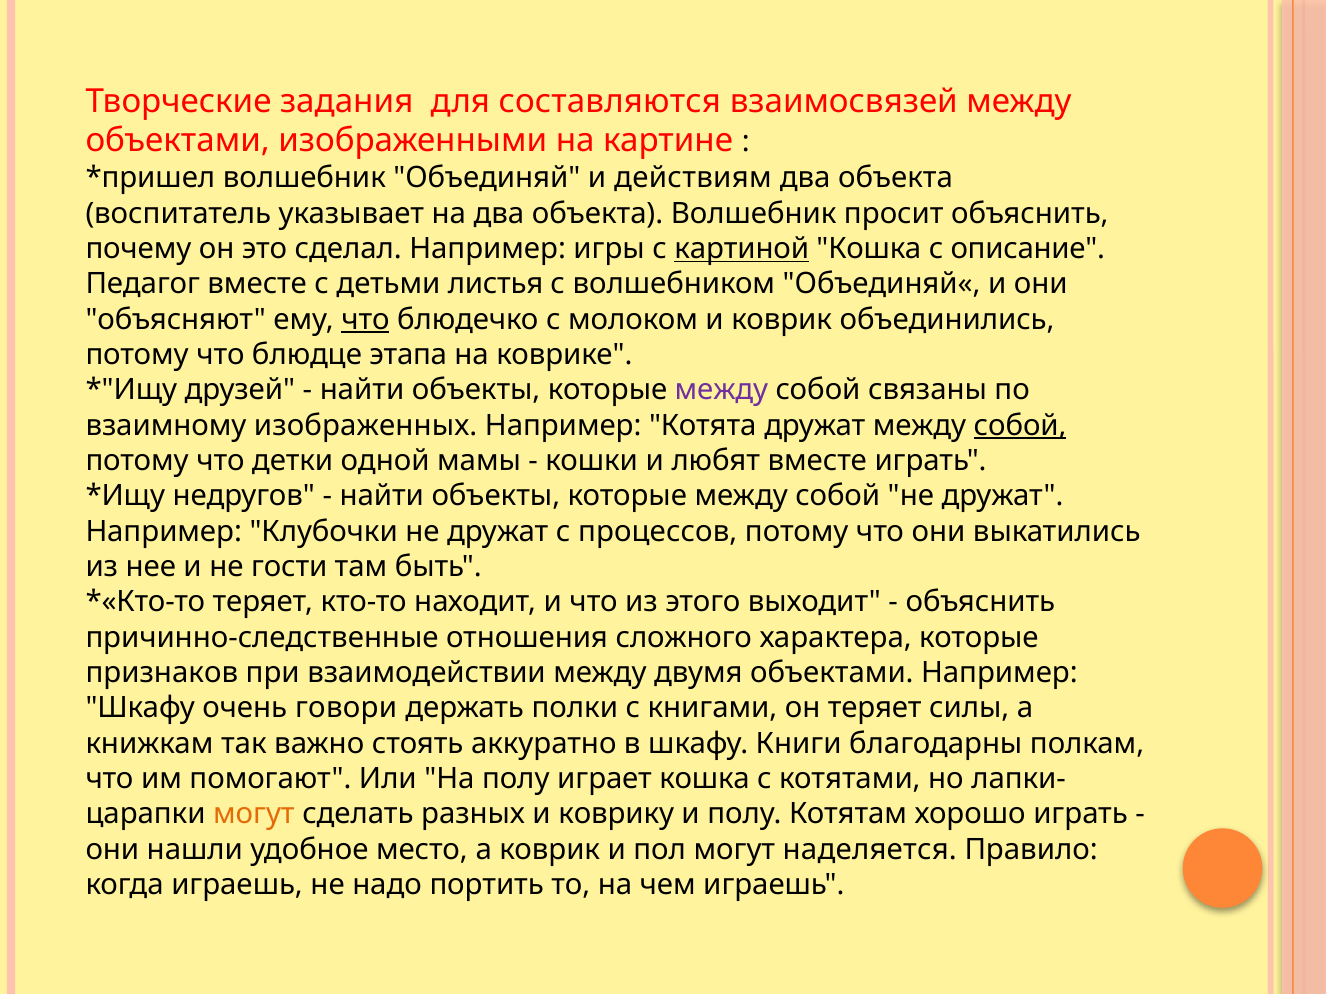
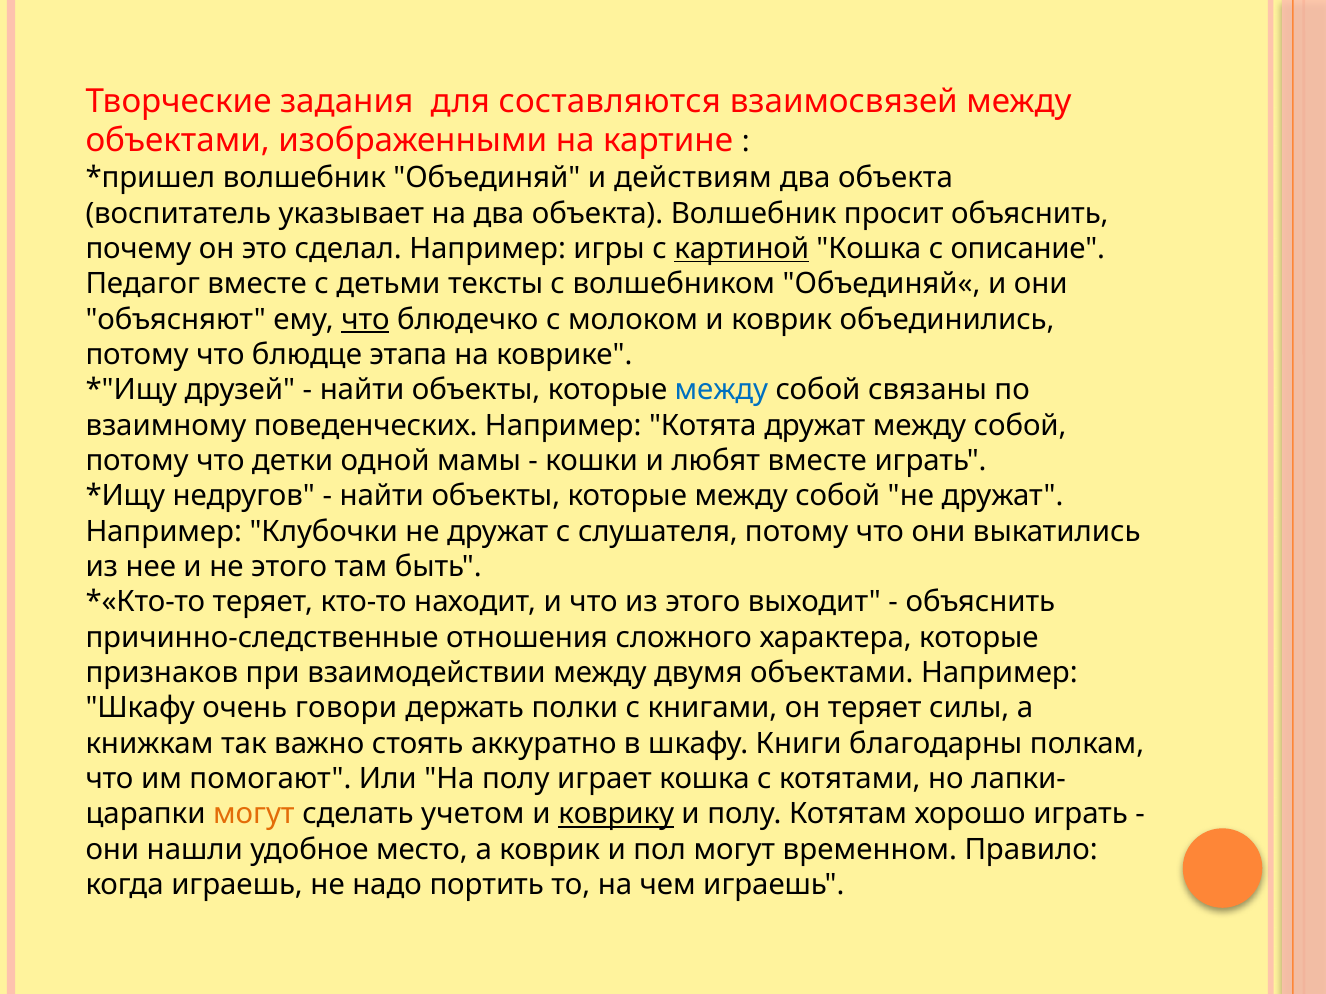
листья: листья -> тексты
между at (721, 390) colour: purple -> blue
изображенных: изображенных -> поведенческих
собой at (1020, 426) underline: present -> none
процессов: процессов -> слушателя
не гости: гости -> этого
разных: разных -> учетом
коврику underline: none -> present
наделяется: наделяется -> временном
